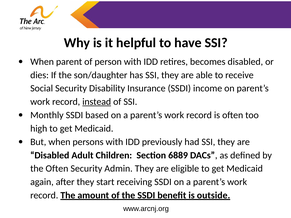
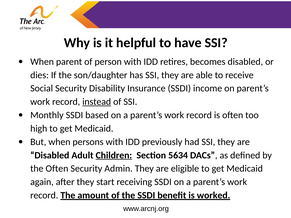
Children underline: none -> present
6889: 6889 -> 5634
outside: outside -> worked
